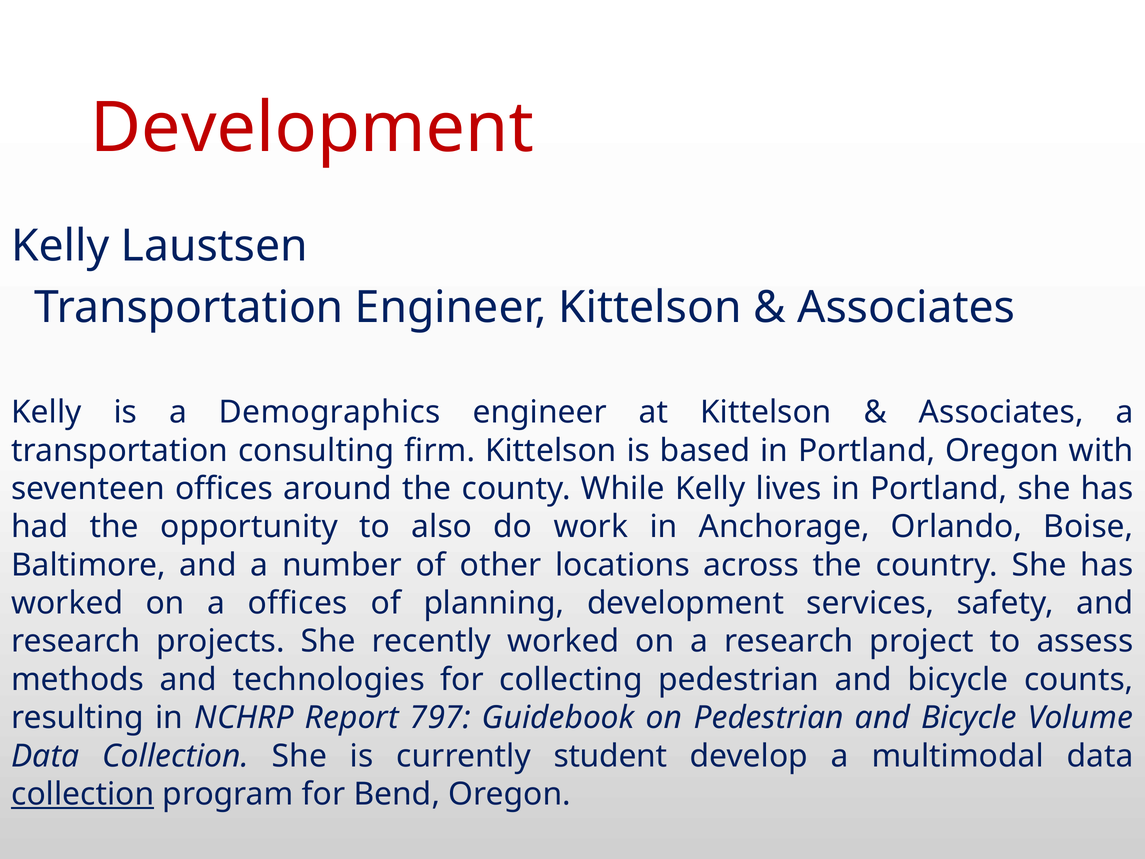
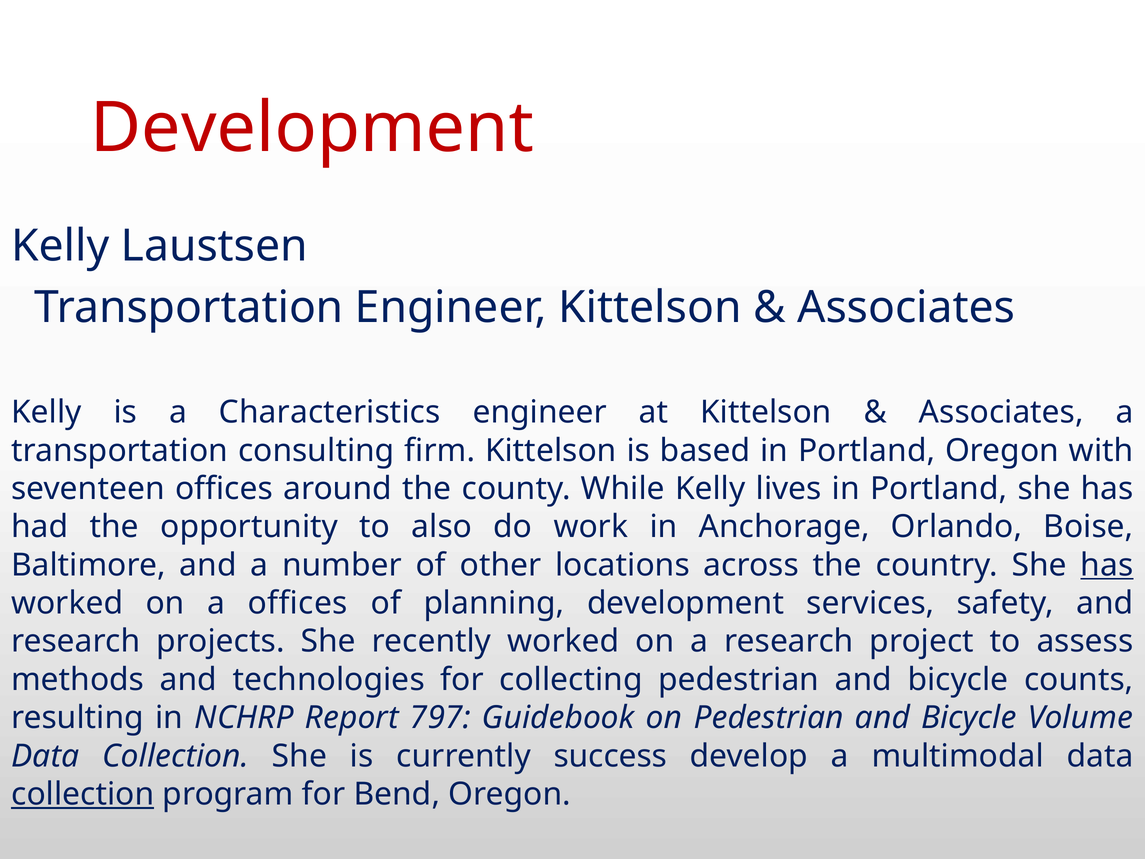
Demographics: Demographics -> Characteristics
has at (1107, 565) underline: none -> present
student: student -> success
